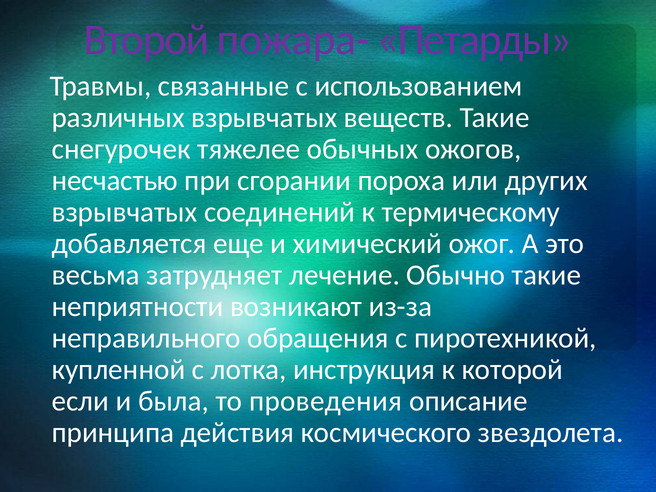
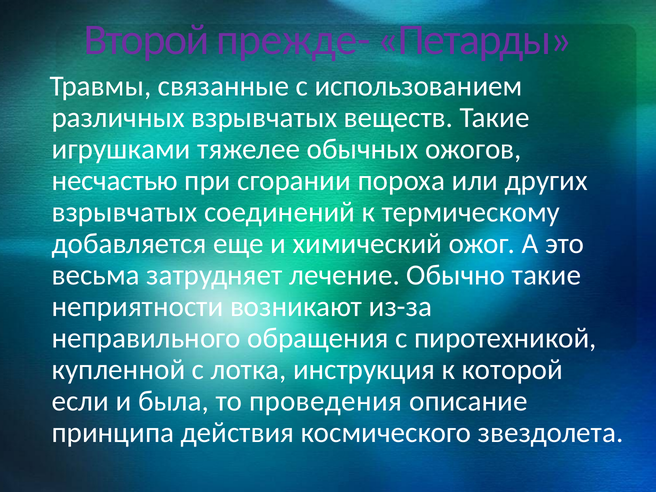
пожара-: пожара- -> прежде-
снегурочек: снегурочек -> игрушками
